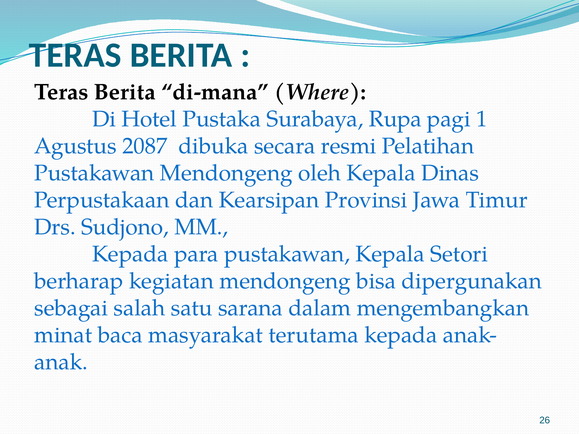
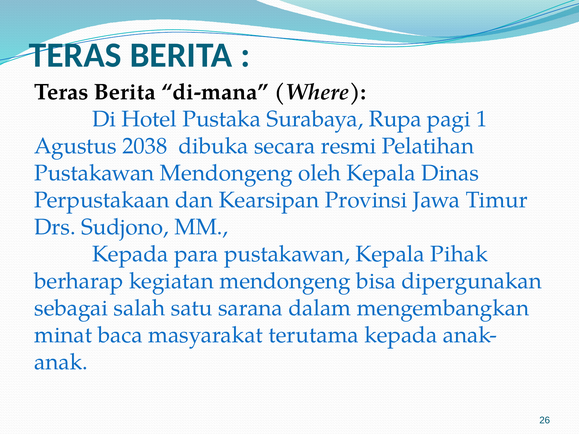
2087: 2087 -> 2038
Setori: Setori -> Pihak
